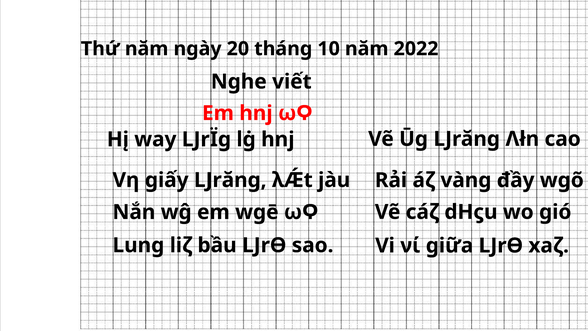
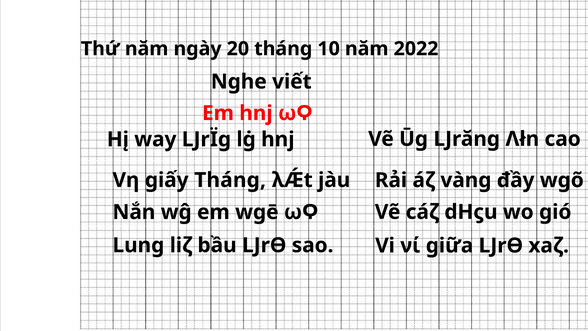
giấy Ǉrăng: Ǉrăng -> Tháng
